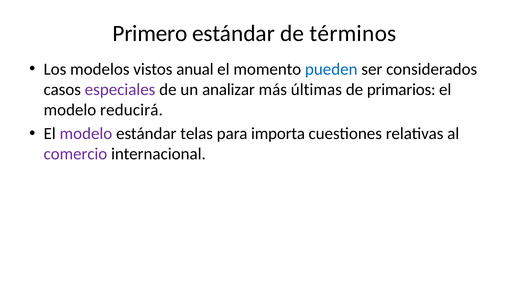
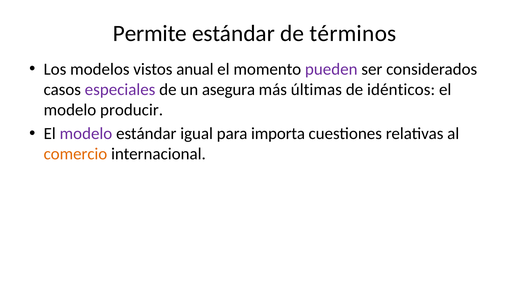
Primero: Primero -> Permite
pueden colour: blue -> purple
analizar: analizar -> asegura
primarios: primarios -> idénticos
reducirá: reducirá -> producir
telas: telas -> igual
comercio colour: purple -> orange
